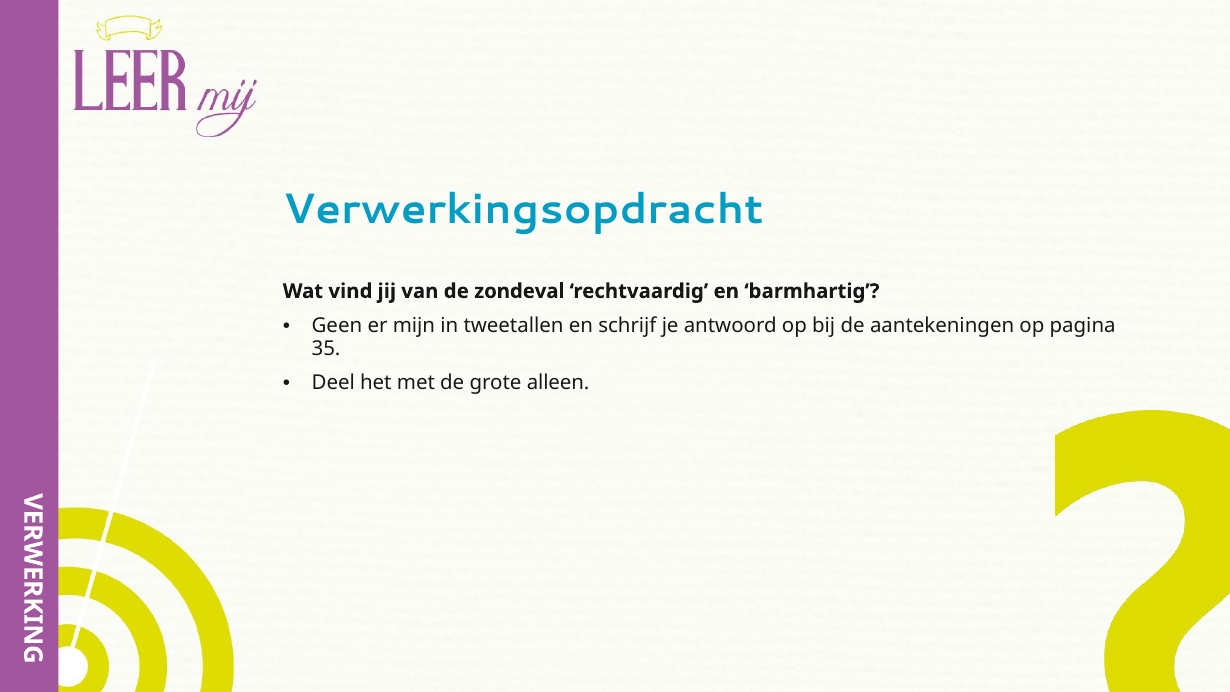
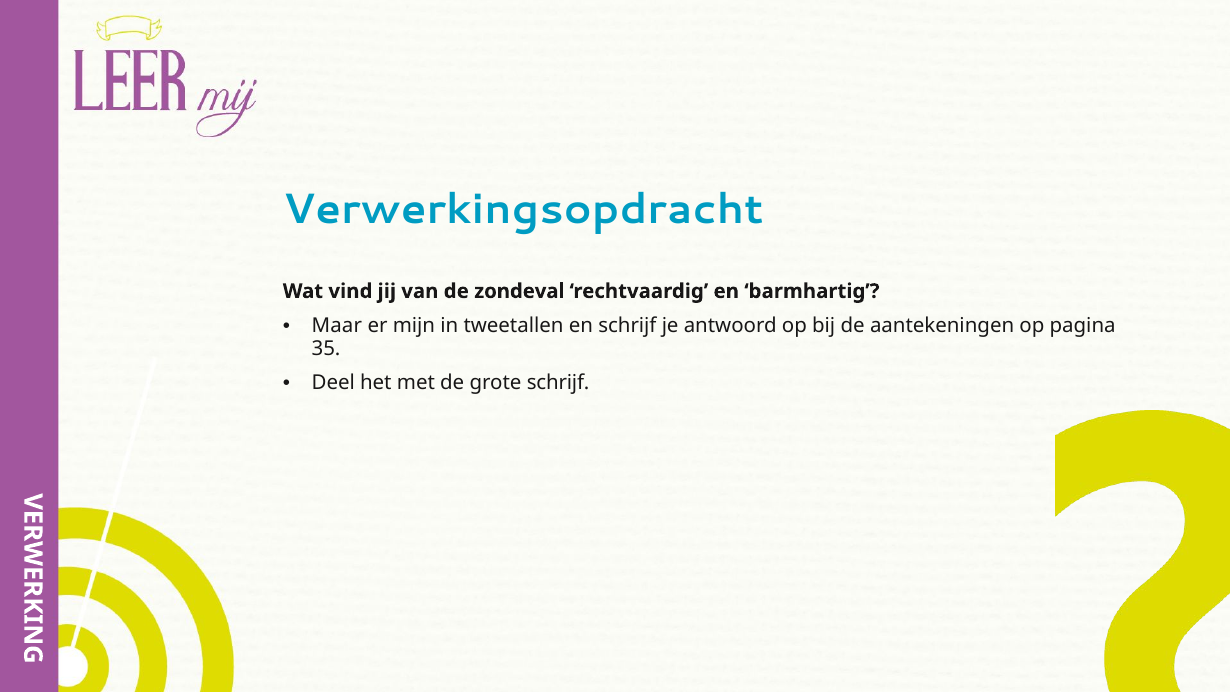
Geen: Geen -> Maar
grote alleen: alleen -> schrijf
